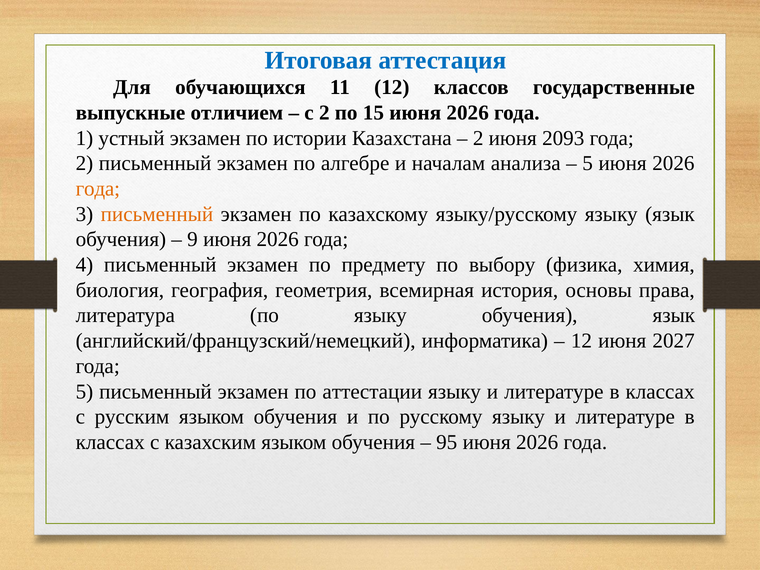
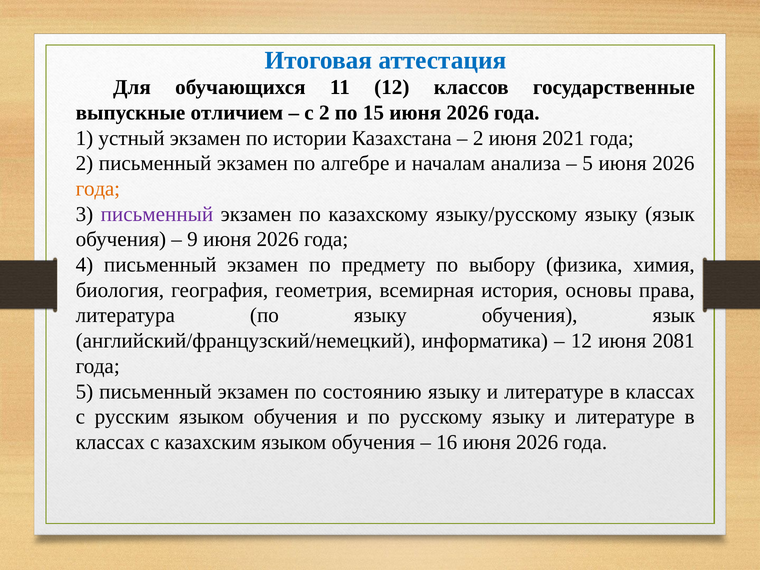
2093: 2093 -> 2021
письменный at (157, 214) colour: orange -> purple
2027: 2027 -> 2081
аттестации: аттестации -> состоянию
95: 95 -> 16
